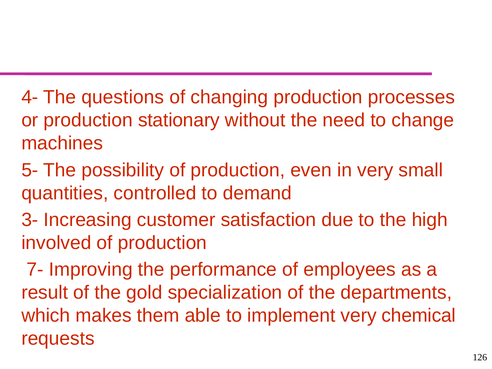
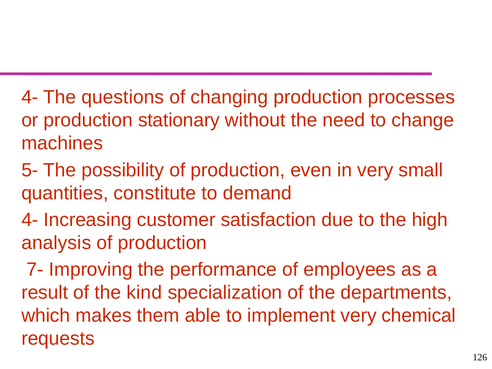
controlled: controlled -> constitute
3- at (30, 220): 3- -> 4-
involved: involved -> analysis
gold: gold -> kind
